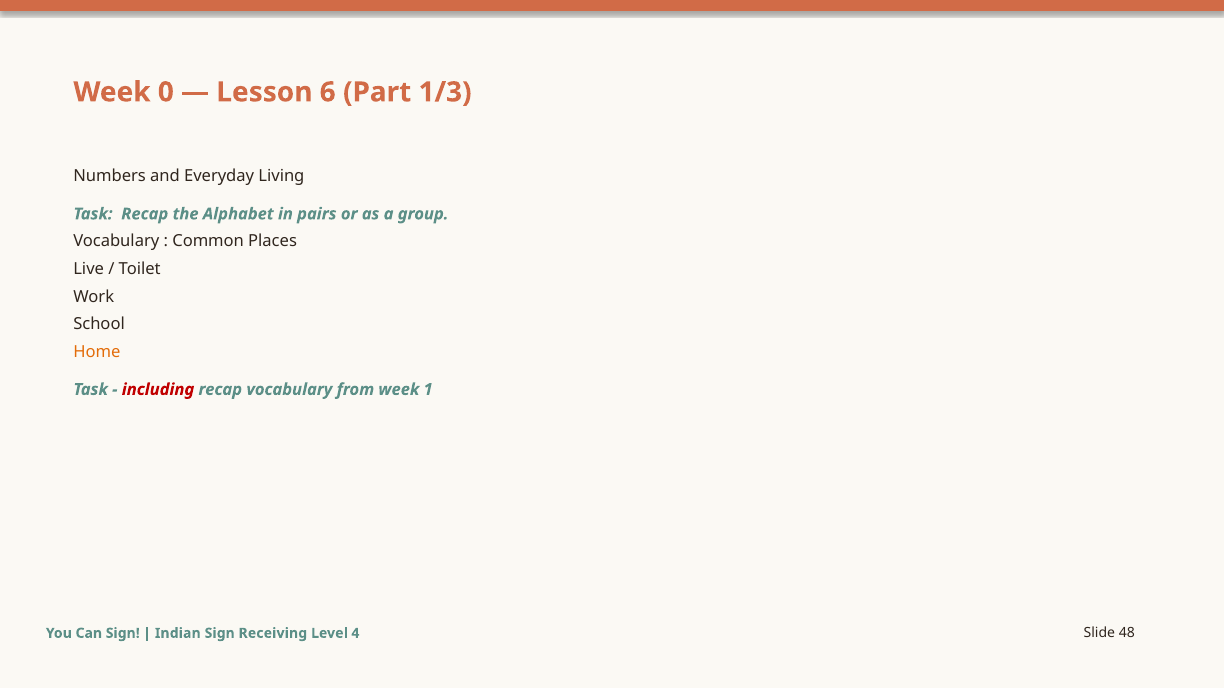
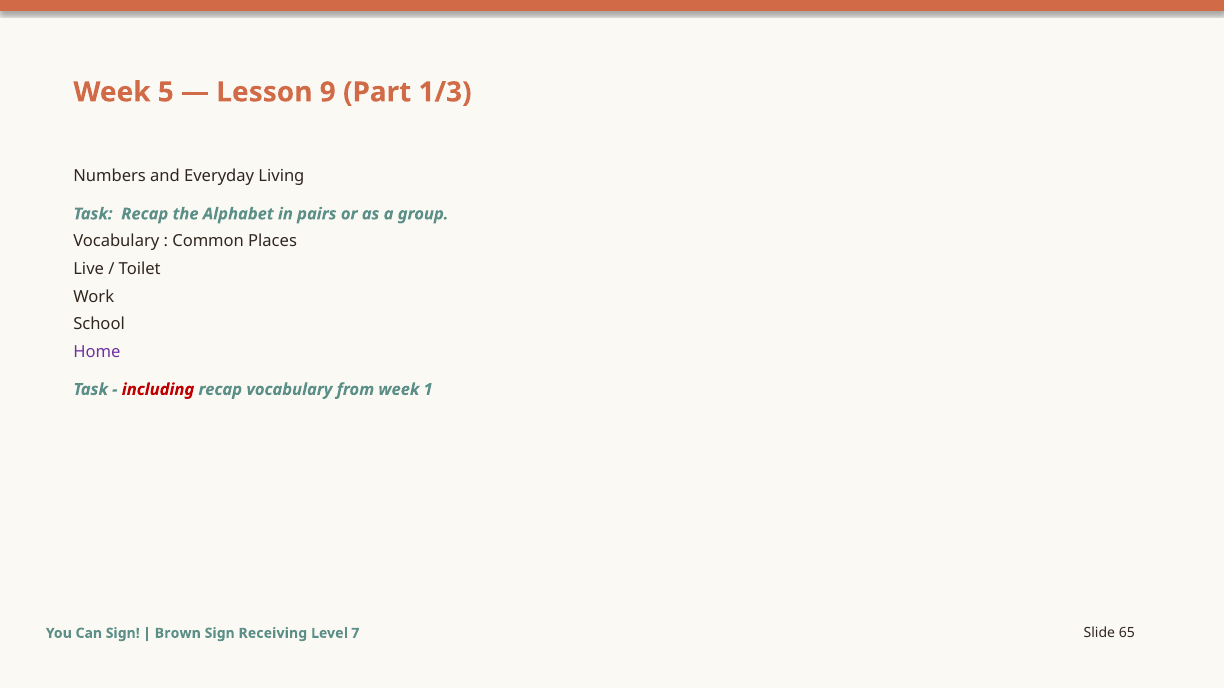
0: 0 -> 5
6: 6 -> 9
Home colour: orange -> purple
Indian: Indian -> Brown
4: 4 -> 7
48: 48 -> 65
